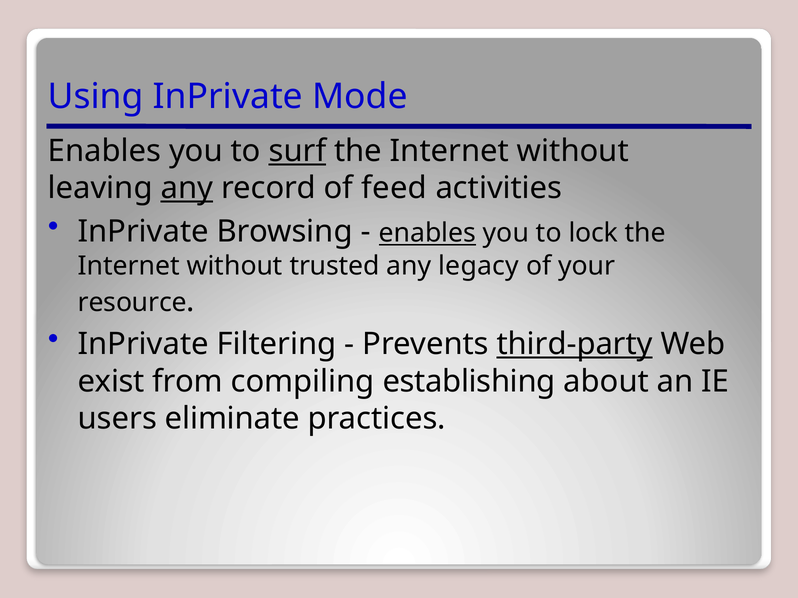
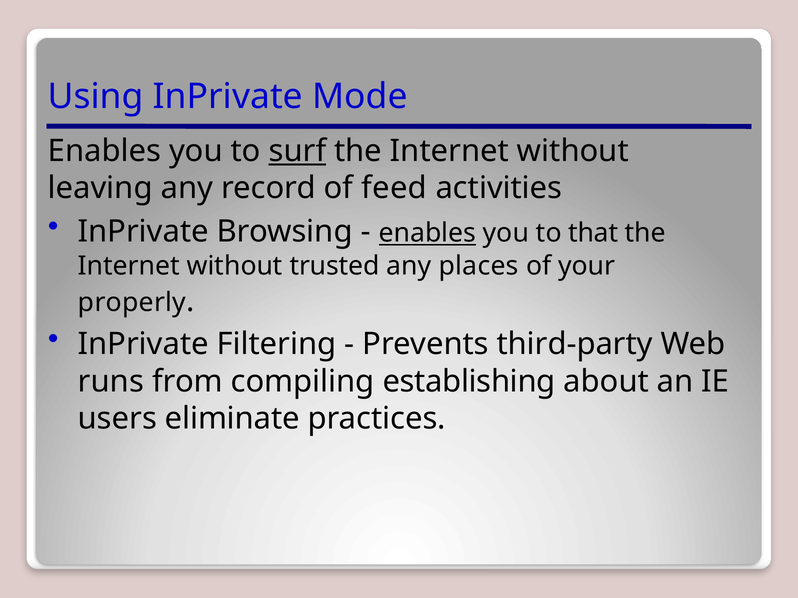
any at (187, 188) underline: present -> none
lock: lock -> that
legacy: legacy -> places
resource: resource -> properly
third-party underline: present -> none
exist: exist -> runs
